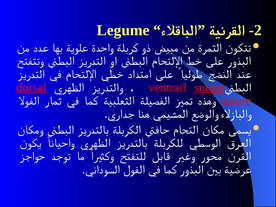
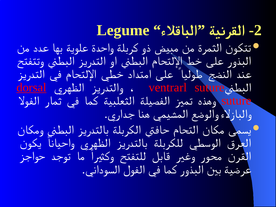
suture at (210, 87) underline: present -> none
